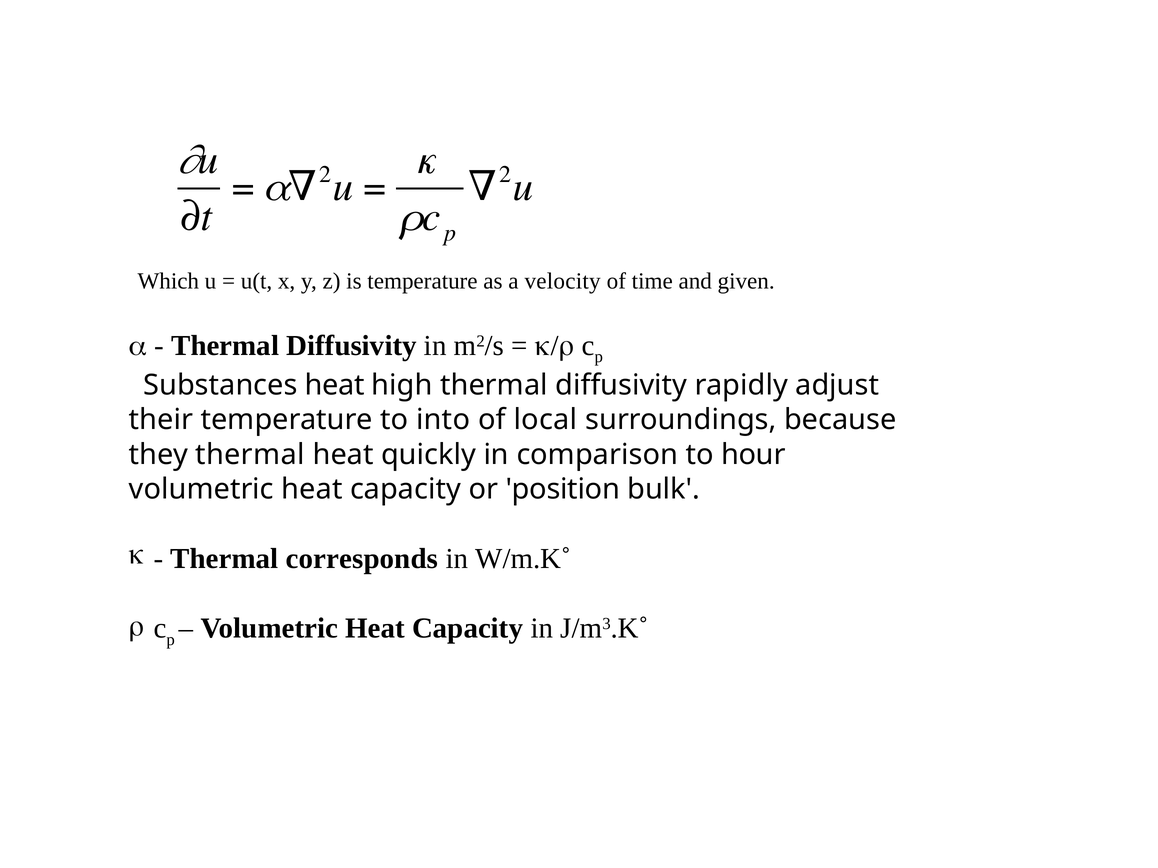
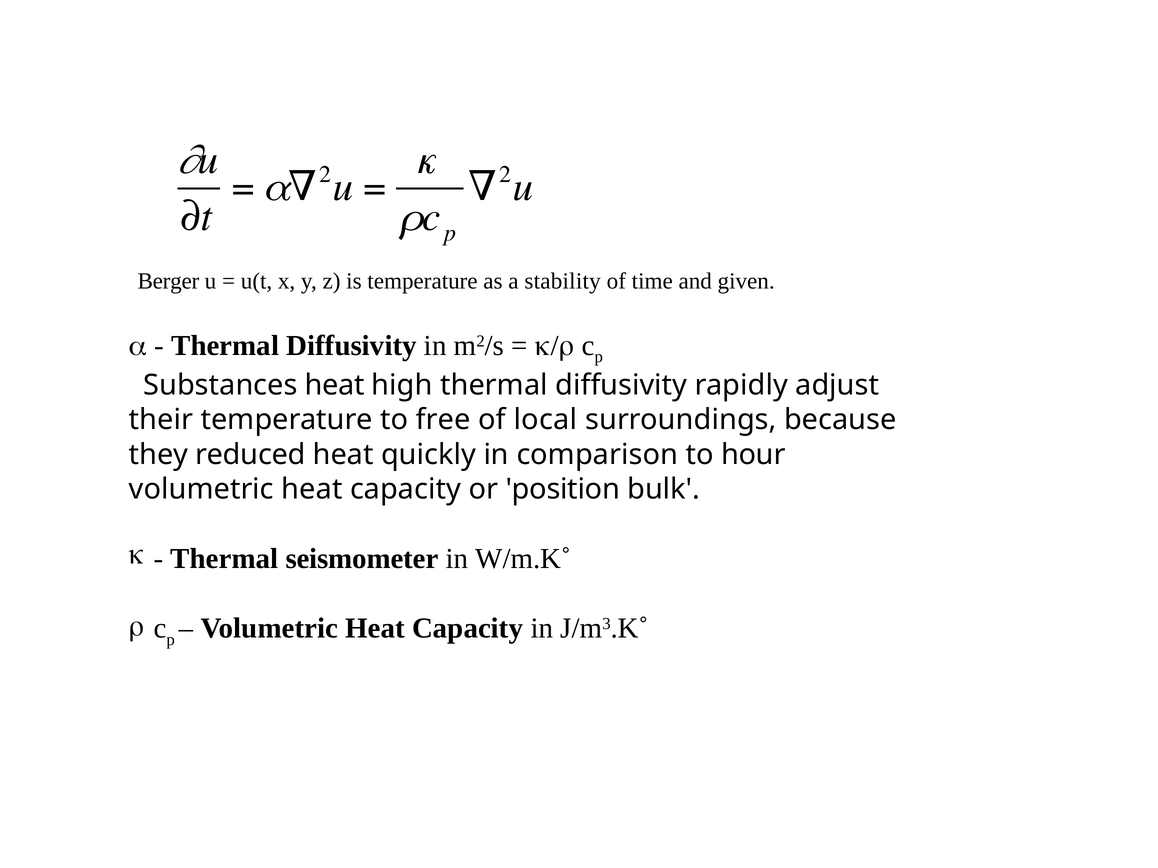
Which: Which -> Berger
velocity: velocity -> stability
into: into -> free
they thermal: thermal -> reduced
corresponds: corresponds -> seismometer
